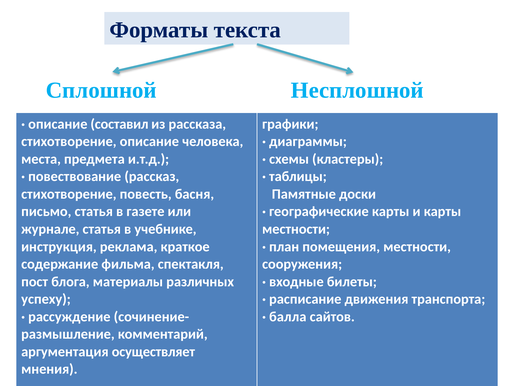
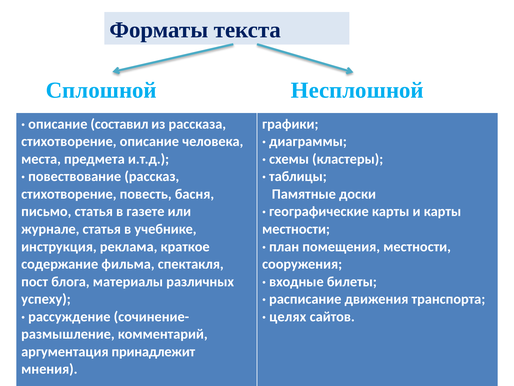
балла: балла -> целях
осуществляет: осуществляет -> принадлежит
